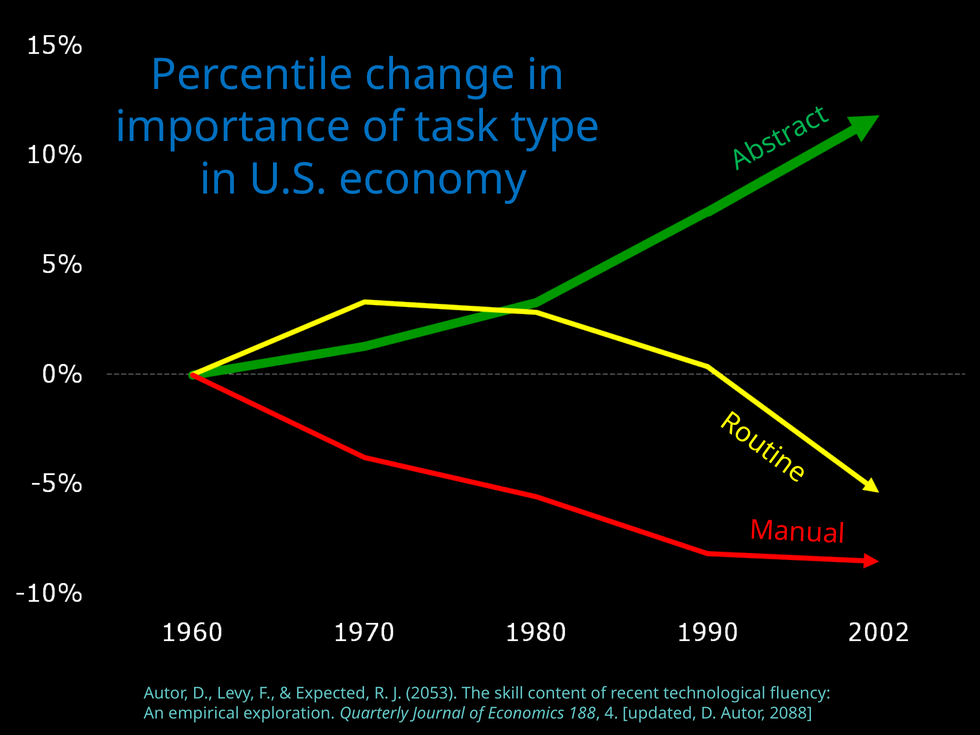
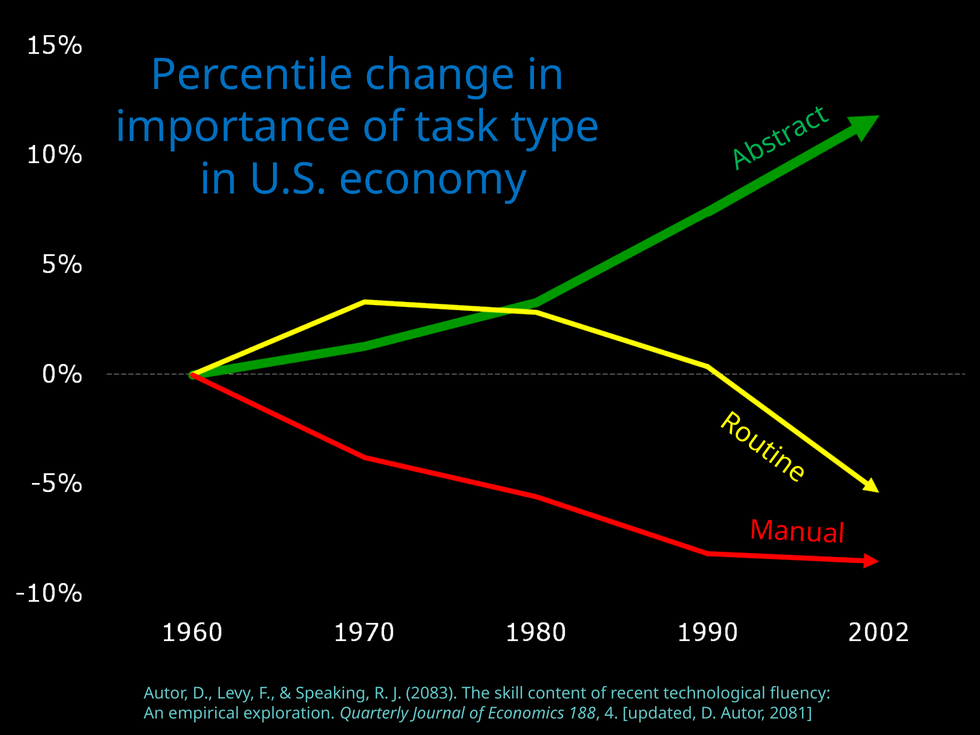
Expected: Expected -> Speaking
2053: 2053 -> 2083
2088: 2088 -> 2081
